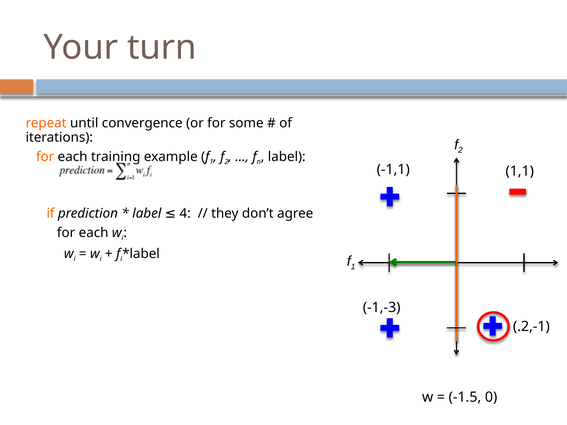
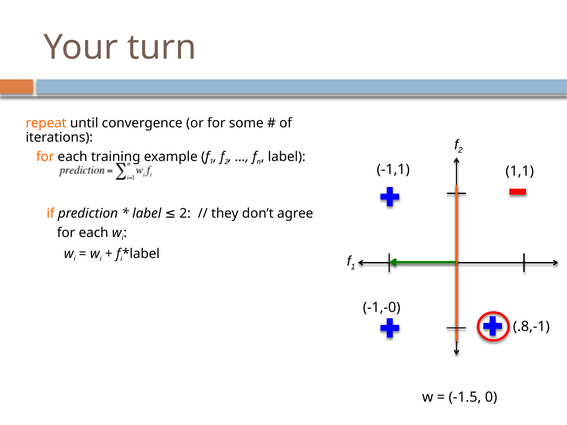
label 4: 4 -> 2
-1,-3: -1,-3 -> -1,-0
.2,-1: .2,-1 -> .8,-1
